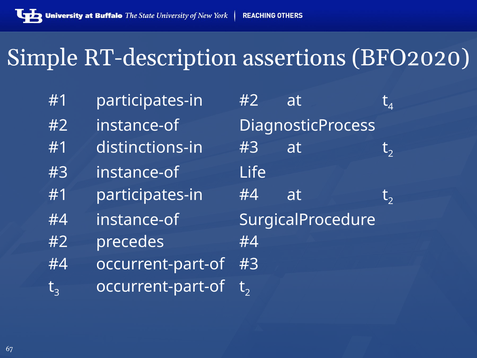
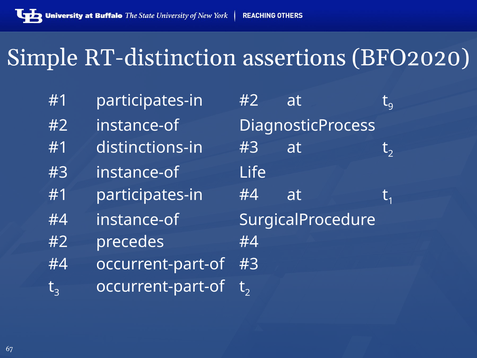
RT-description: RT-description -> RT-distinction
4: 4 -> 9
2 at (391, 201): 2 -> 1
